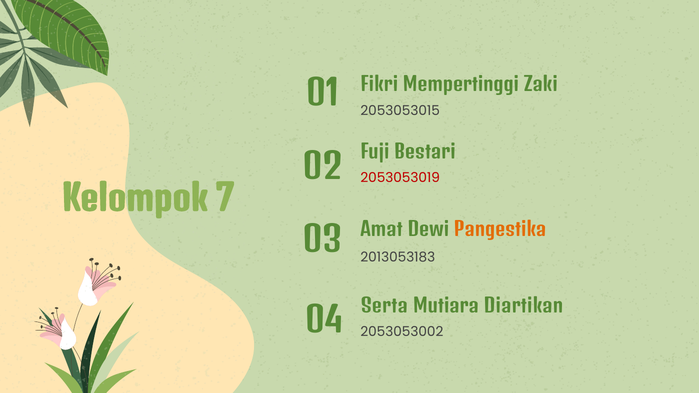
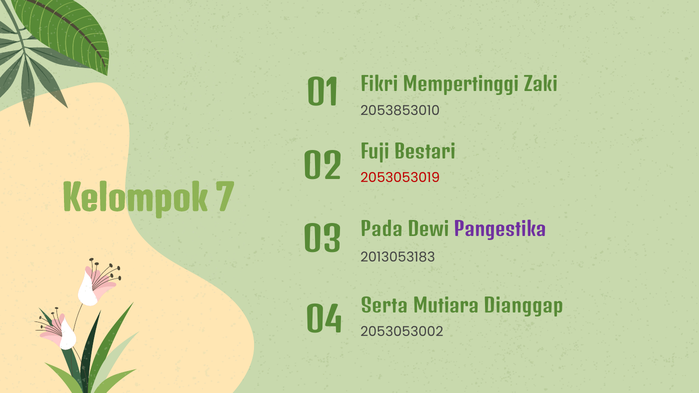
2053053015: 2053053015 -> 2053853010
Amat: Amat -> Pada
Pangestika colour: orange -> purple
Diartikan: Diartikan -> Dianggap
